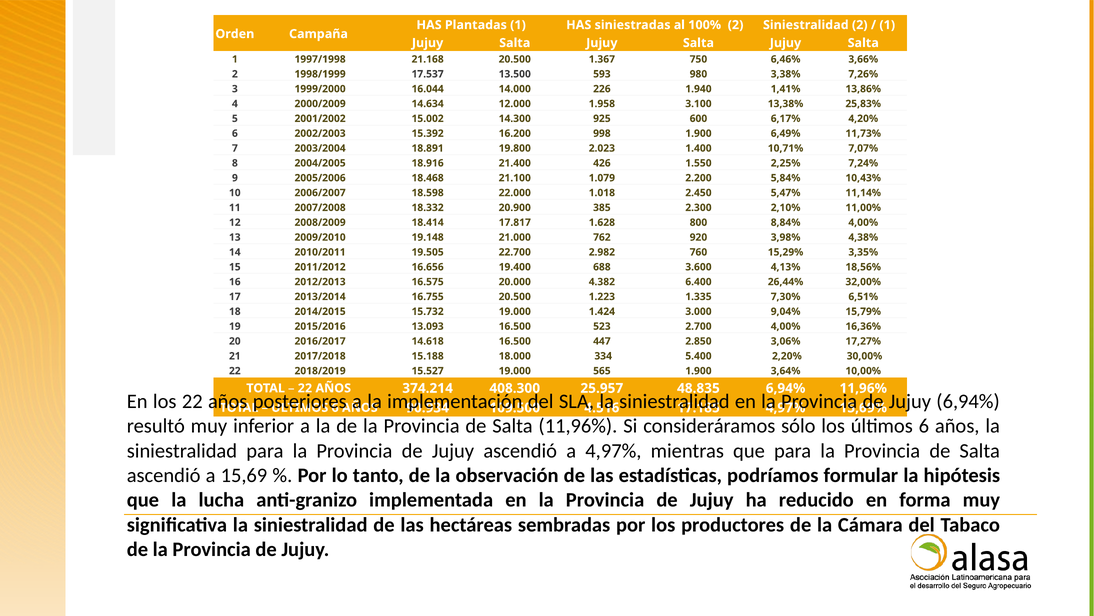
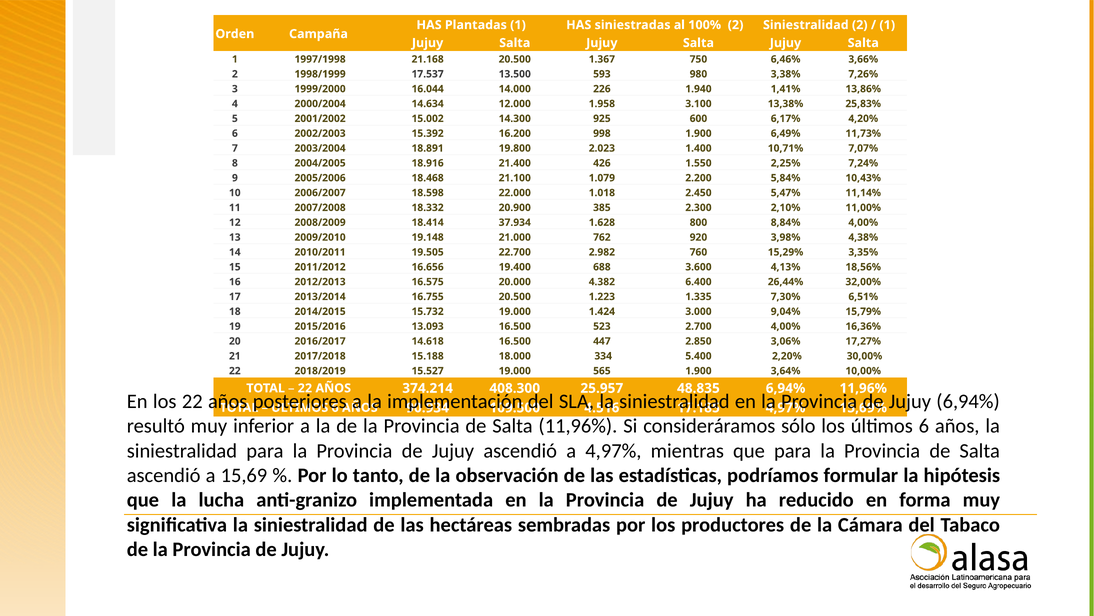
2000/2009: 2000/2009 -> 2000/2004
17.817: 17.817 -> 37.934
